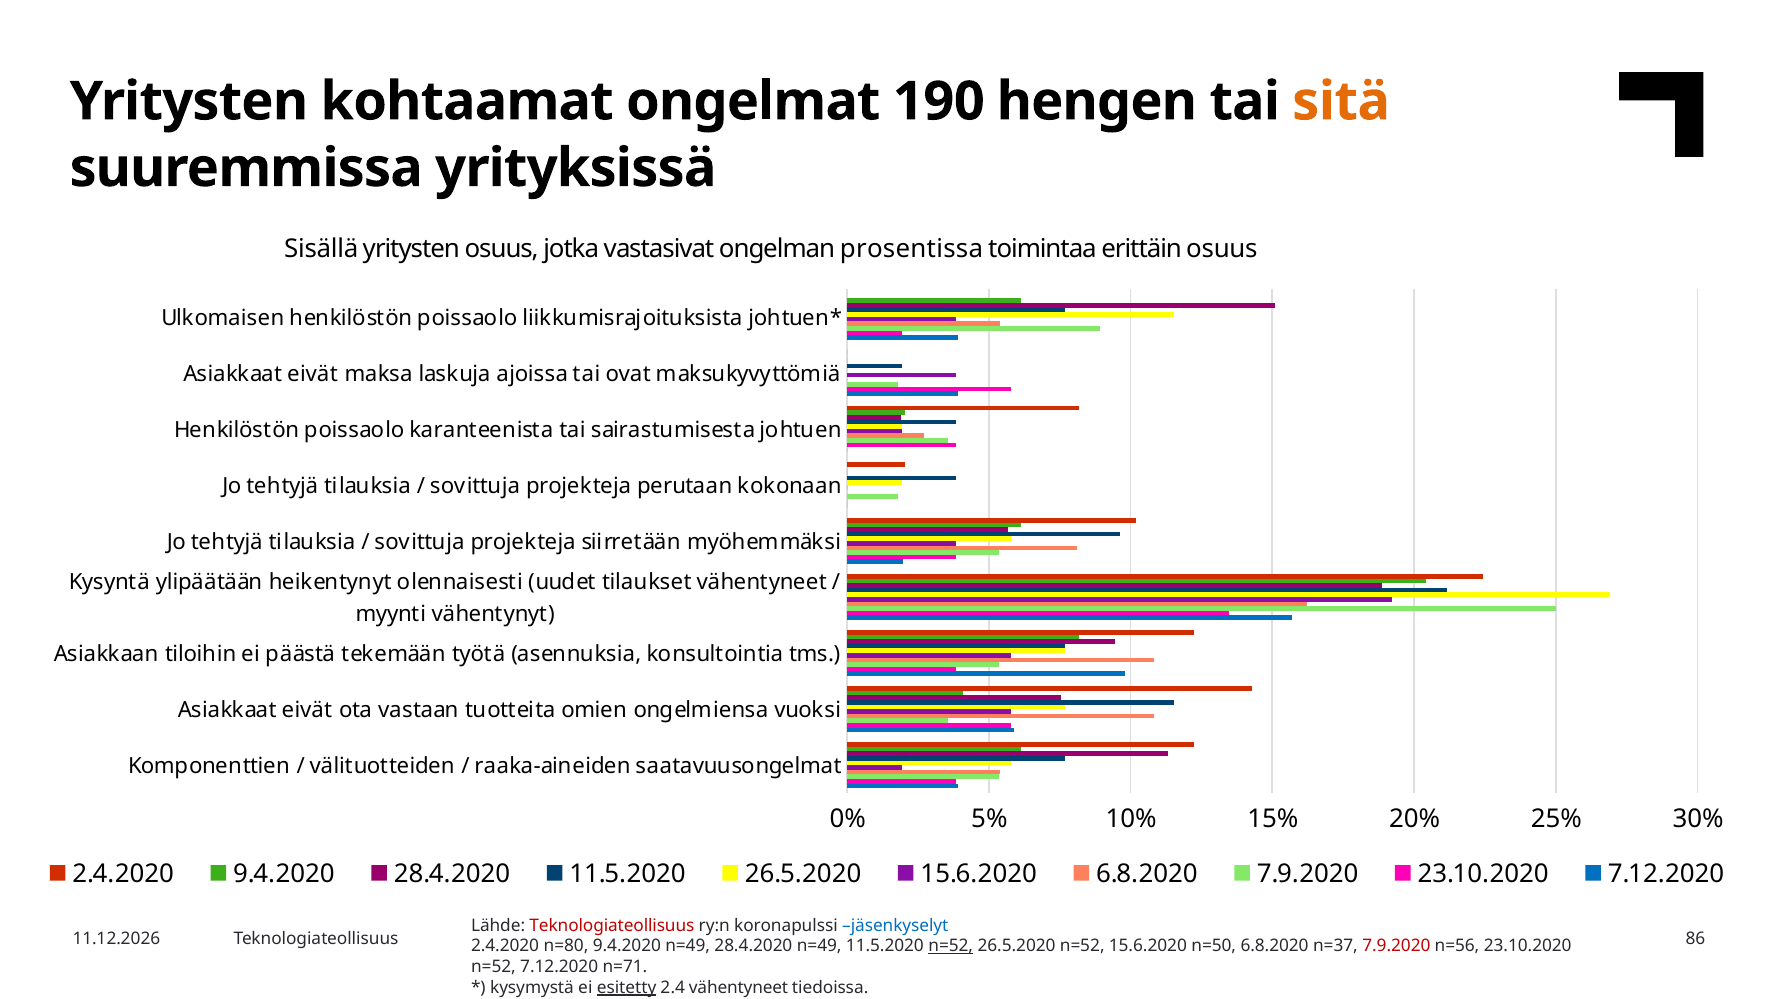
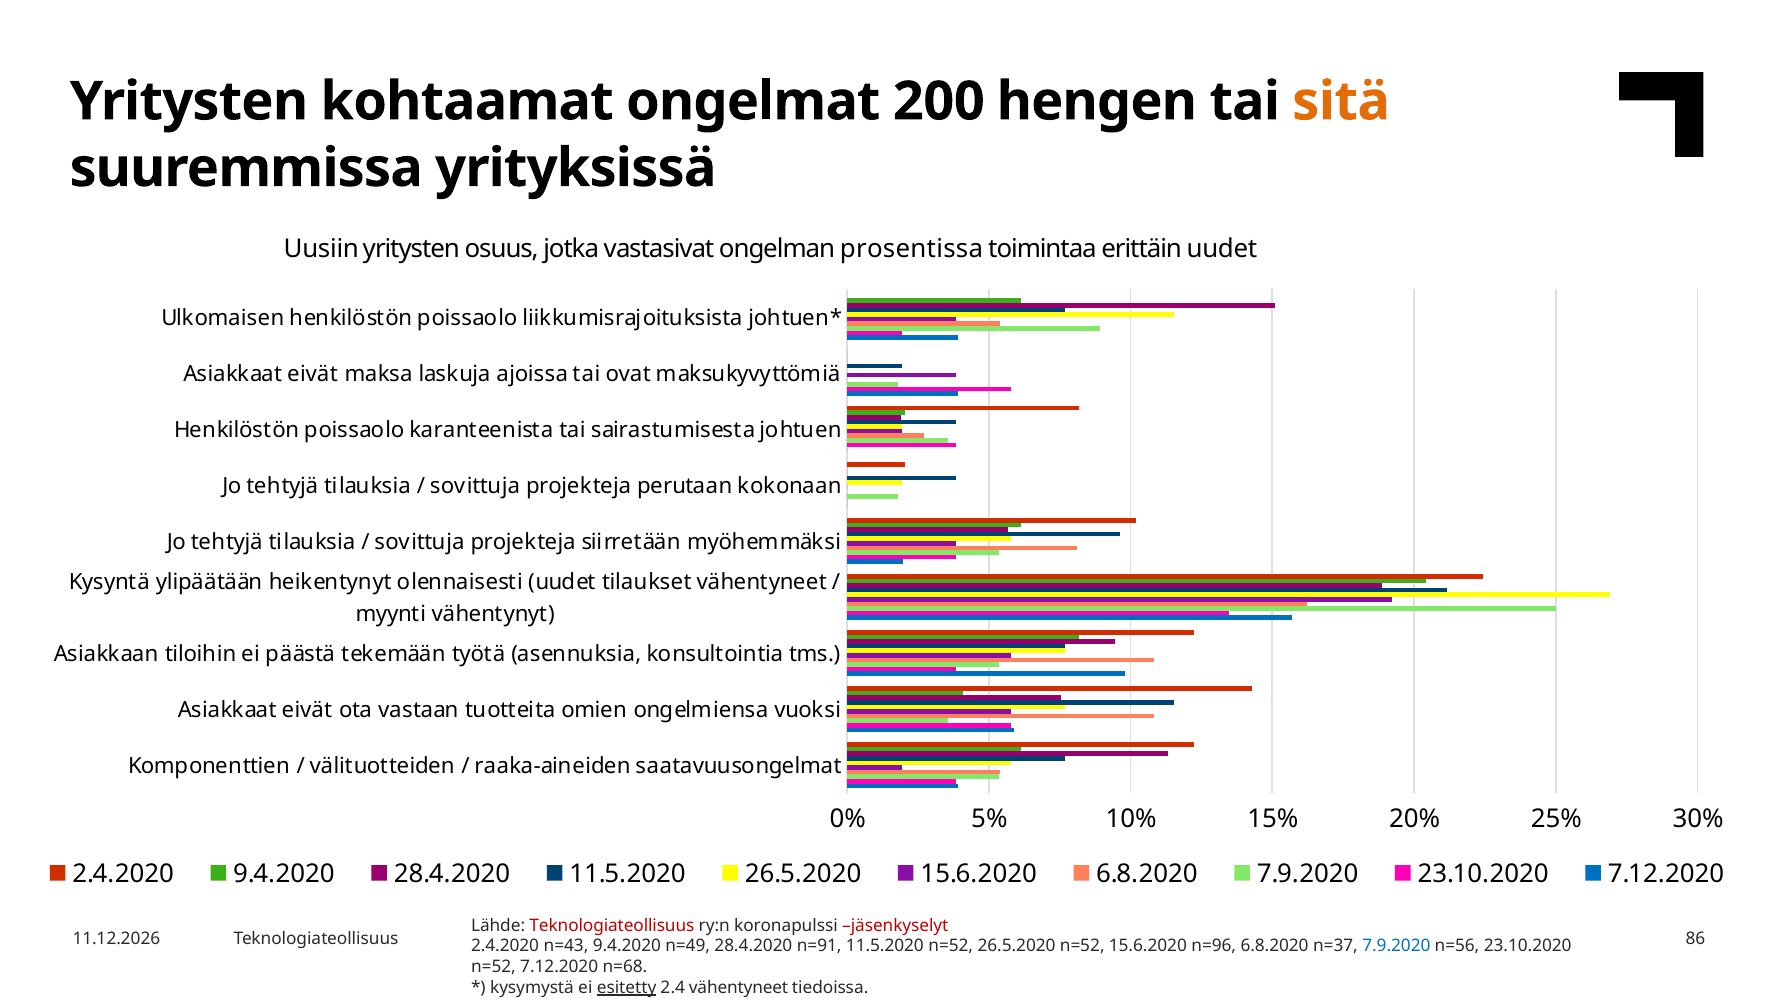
190: 190 -> 200
Sisällä: Sisällä -> Uusiin
erittäin osuus: osuus -> uudet
jäsenkyselyt colour: blue -> red
n=80: n=80 -> n=43
28.4.2020 n=49: n=49 -> n=91
n=52 at (951, 946) underline: present -> none
n=50: n=50 -> n=96
7.9.2020 at (1396, 946) colour: red -> blue
n=71: n=71 -> n=68
